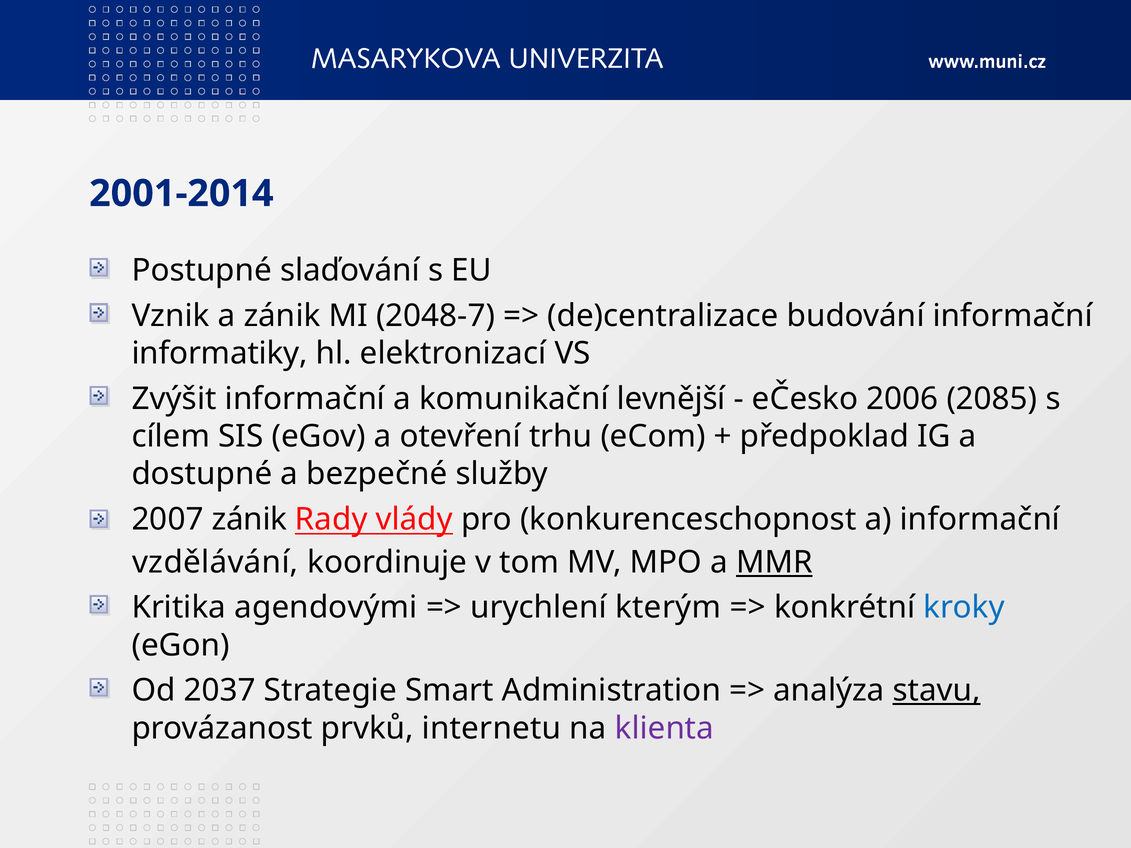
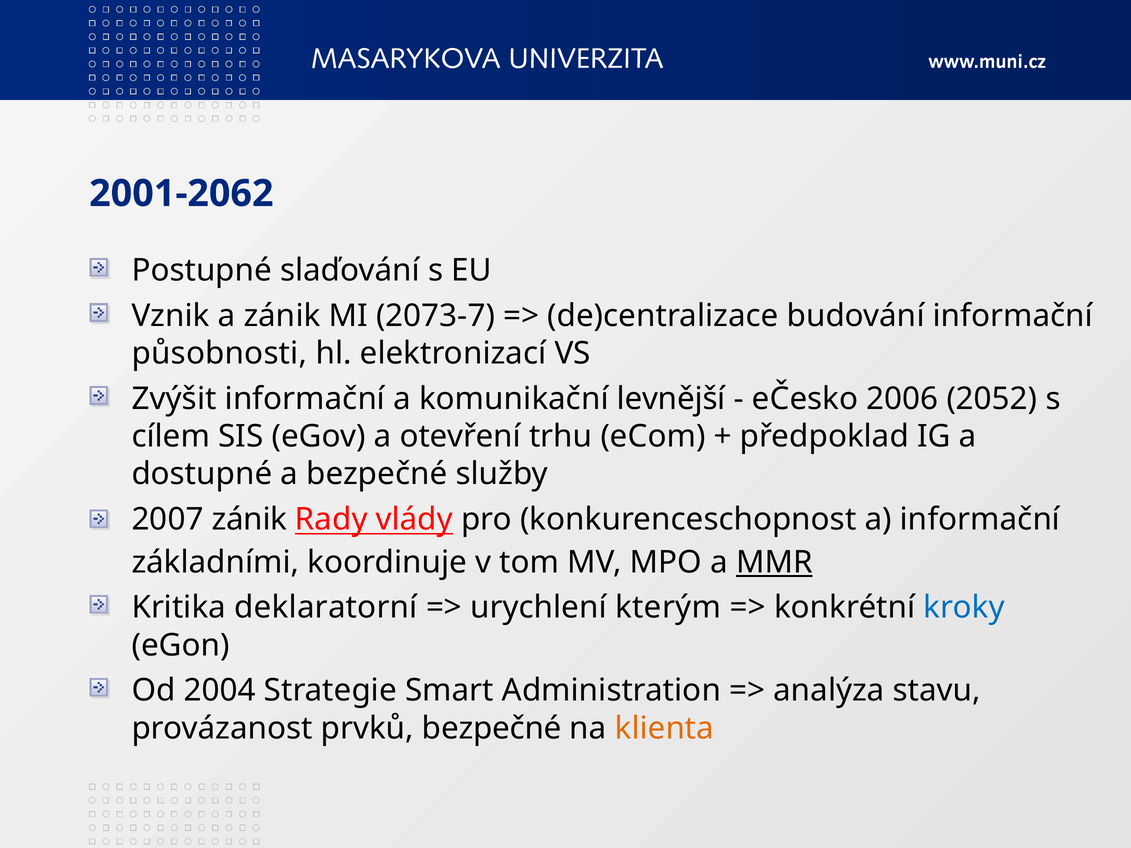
2001-2014: 2001-2014 -> 2001-2062
2048-7: 2048-7 -> 2073-7
informatiky: informatiky -> působnosti
2085: 2085 -> 2052
vzdělávání: vzdělávání -> základními
agendovými: agendovými -> deklaratorní
2037: 2037 -> 2004
stavu underline: present -> none
prvků internetu: internetu -> bezpečné
klienta colour: purple -> orange
